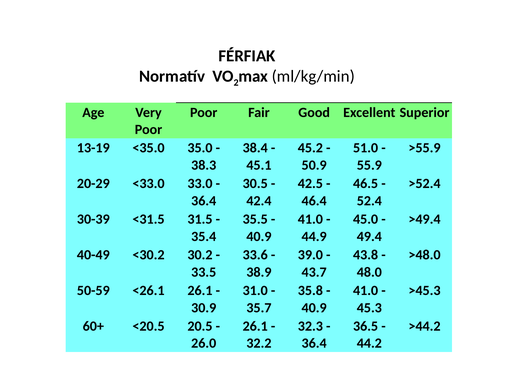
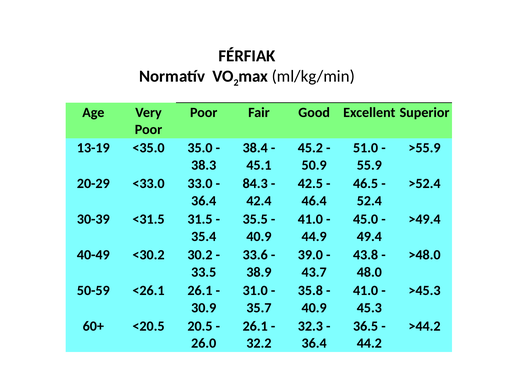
30.5: 30.5 -> 84.3
